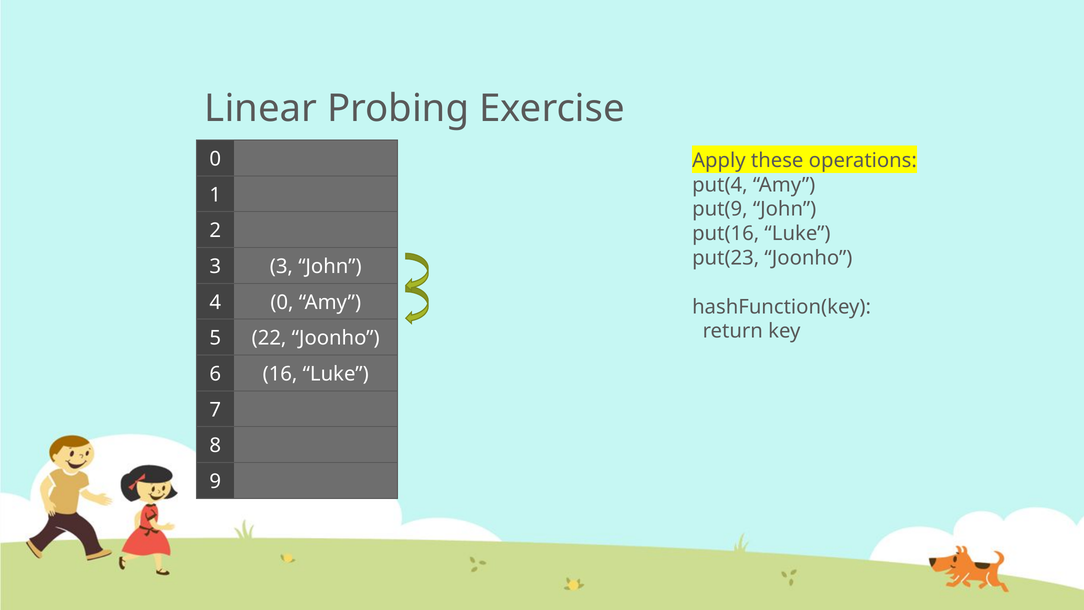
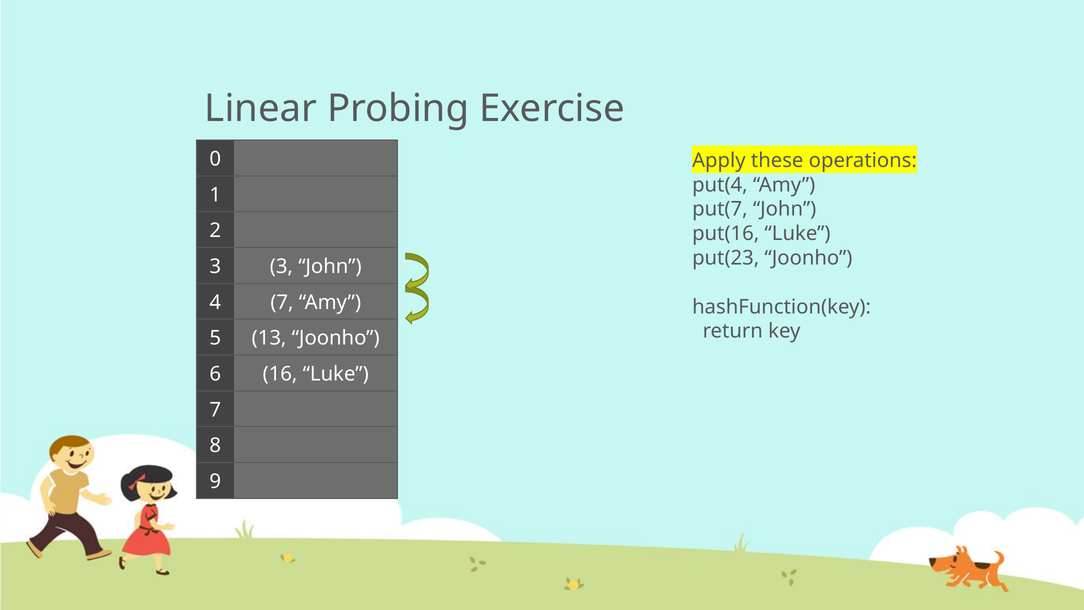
put(9: put(9 -> put(7
4 0: 0 -> 7
22: 22 -> 13
